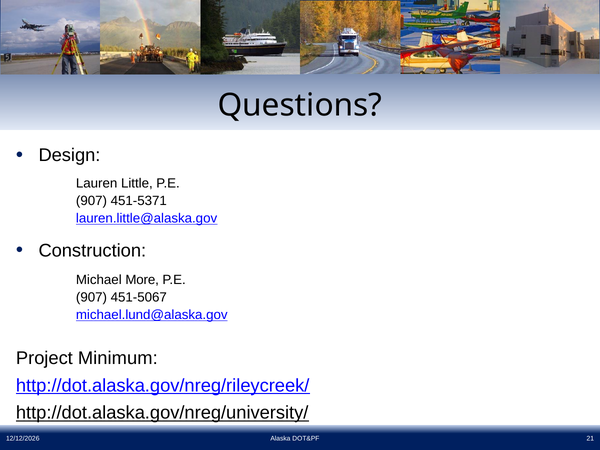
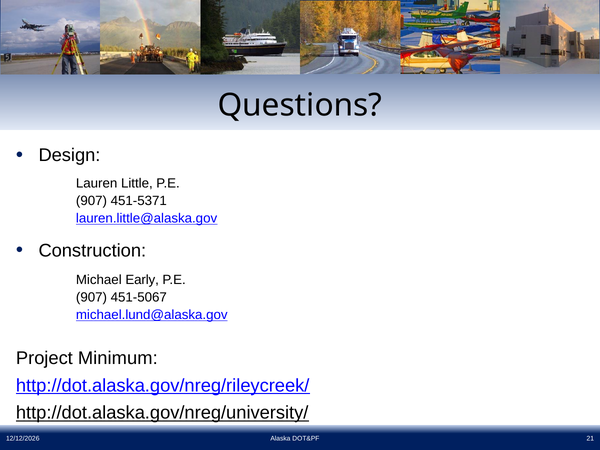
More: More -> Early
